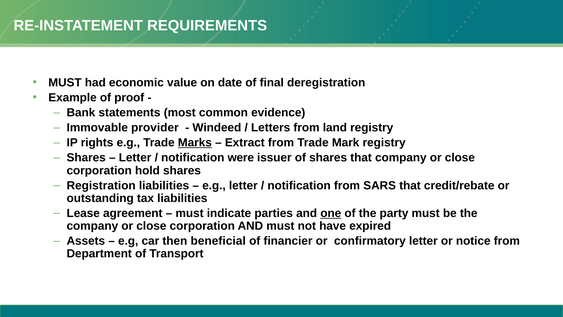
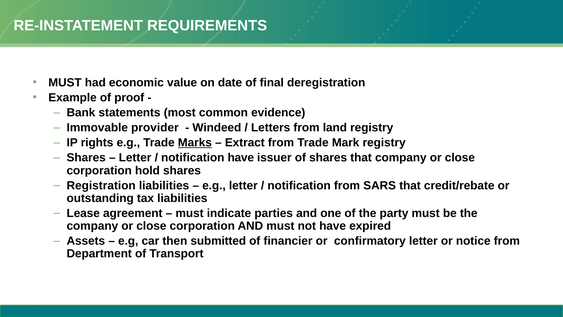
notification were: were -> have
one underline: present -> none
beneficial: beneficial -> submitted
